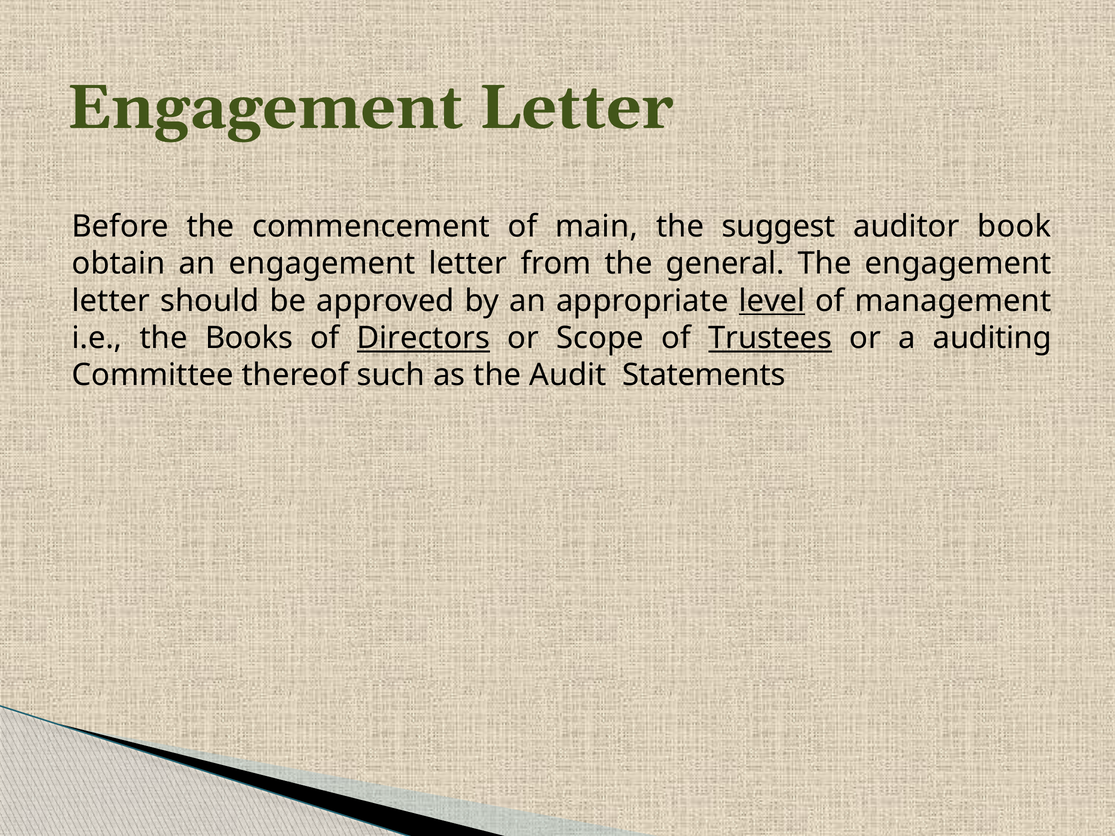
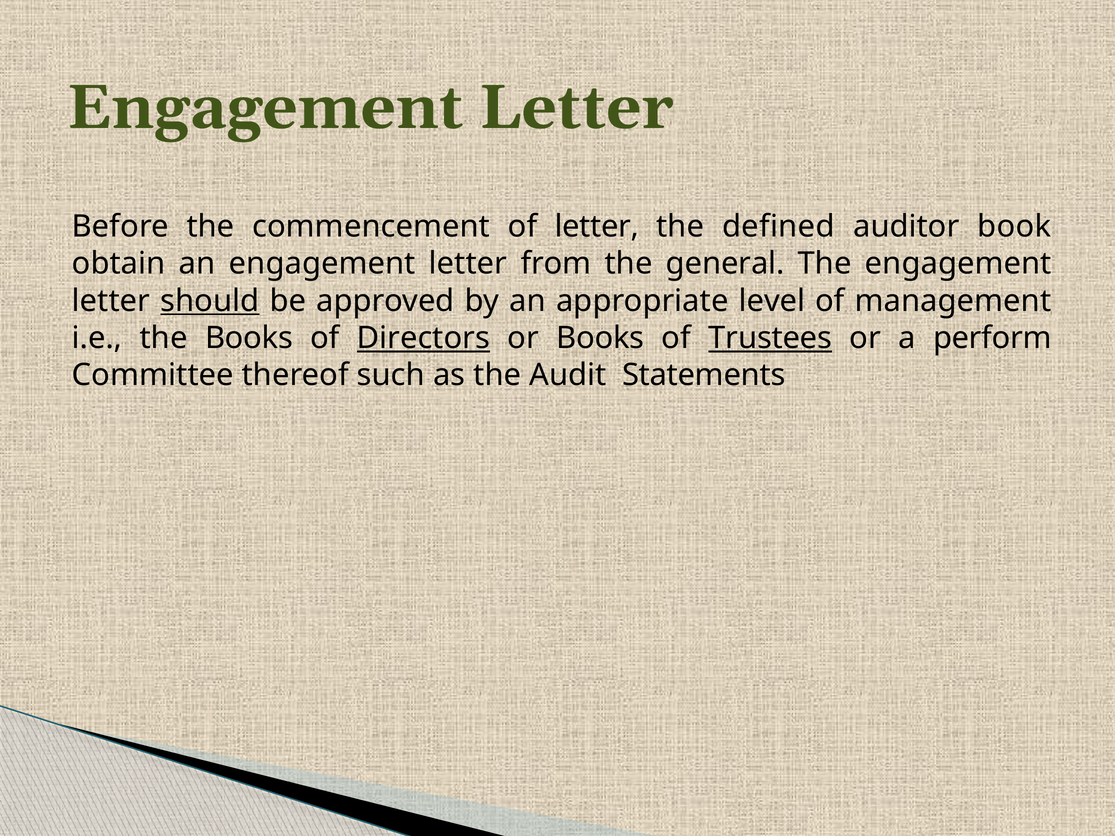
of main: main -> letter
suggest: suggest -> defined
should underline: none -> present
level underline: present -> none
or Scope: Scope -> Books
auditing: auditing -> perform
